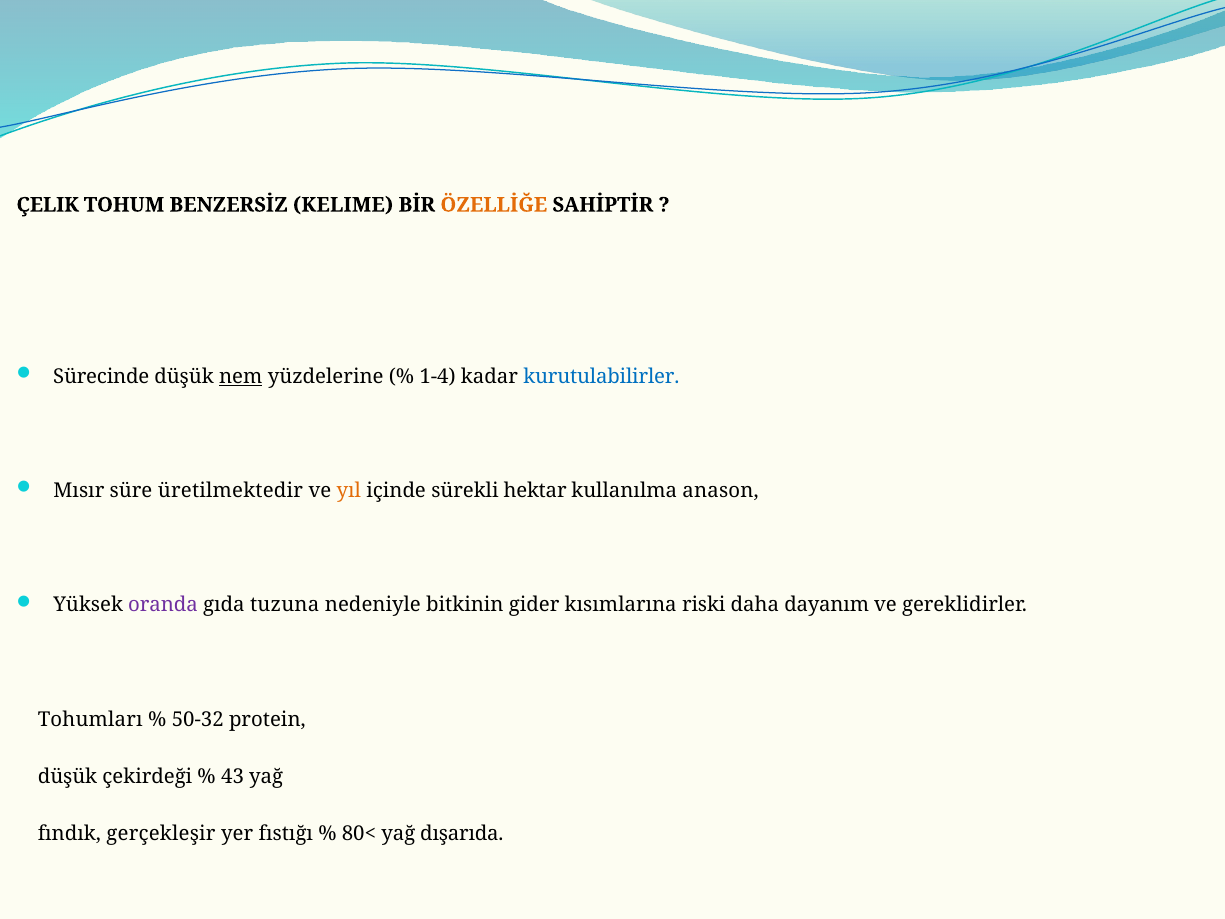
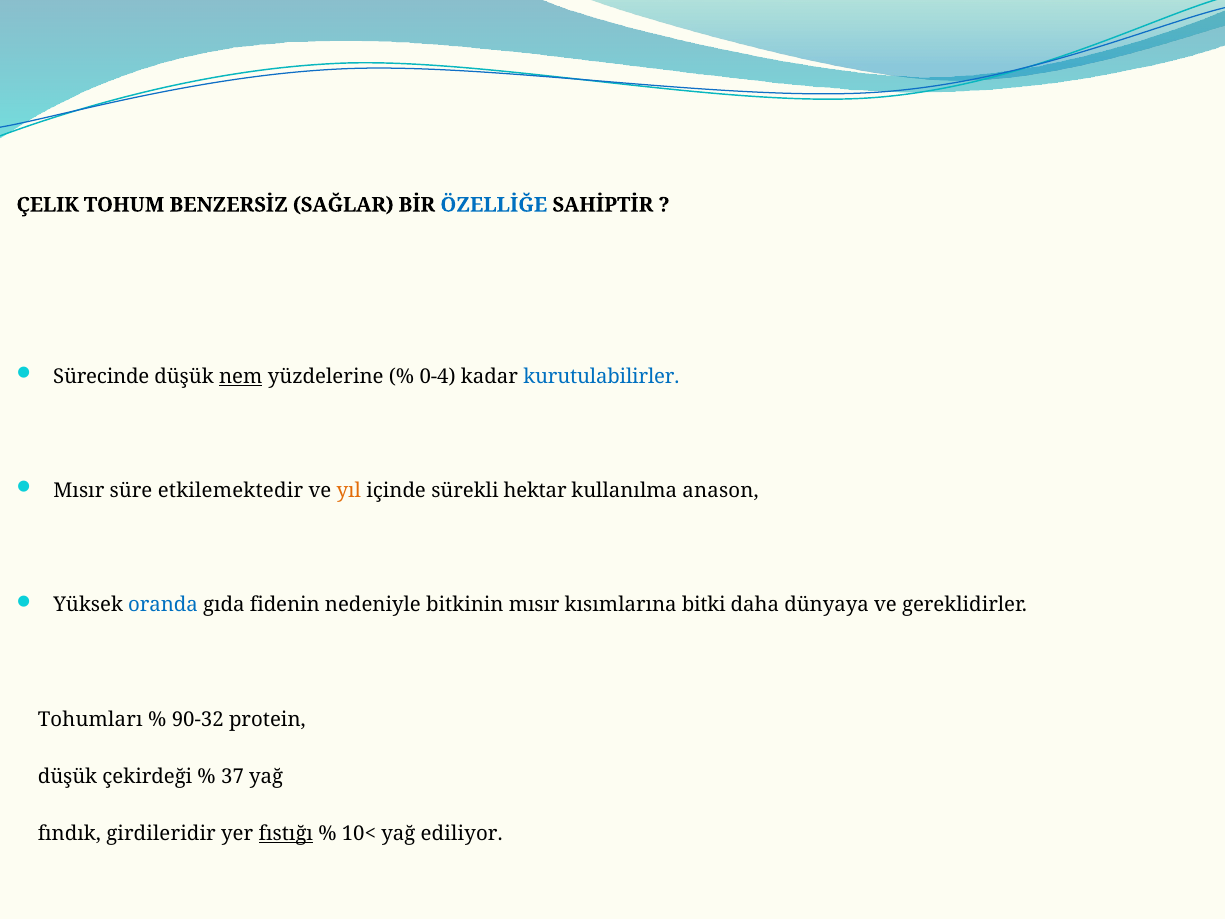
KELIME: KELIME -> SAĞLAR
ÖZELLİĞE colour: orange -> blue
1-4: 1-4 -> 0-4
üretilmektedir: üretilmektedir -> etkilemektedir
oranda colour: purple -> blue
tuzuna: tuzuna -> fidenin
bitkinin gider: gider -> mısır
riski: riski -> bitki
dayanım: dayanım -> dünyaya
50-32: 50-32 -> 90-32
43: 43 -> 37
gerçekleşir: gerçekleşir -> girdileridir
fıstığı underline: none -> present
80<: 80< -> 10<
dışarıda: dışarıda -> ediliyor
